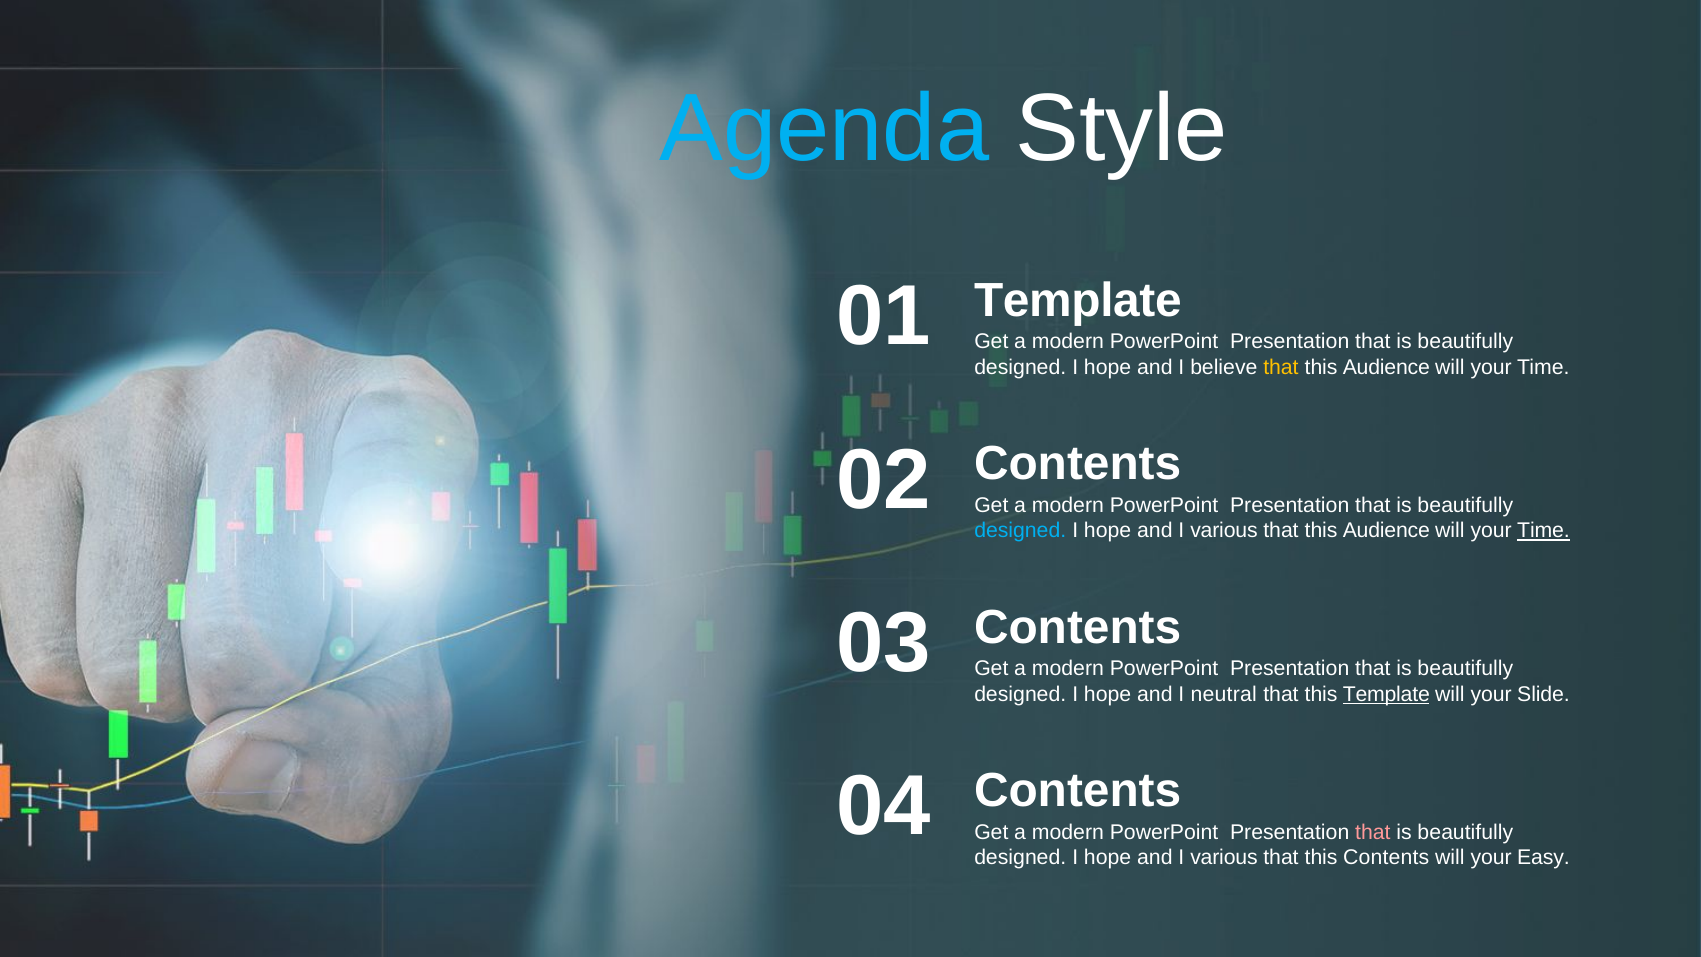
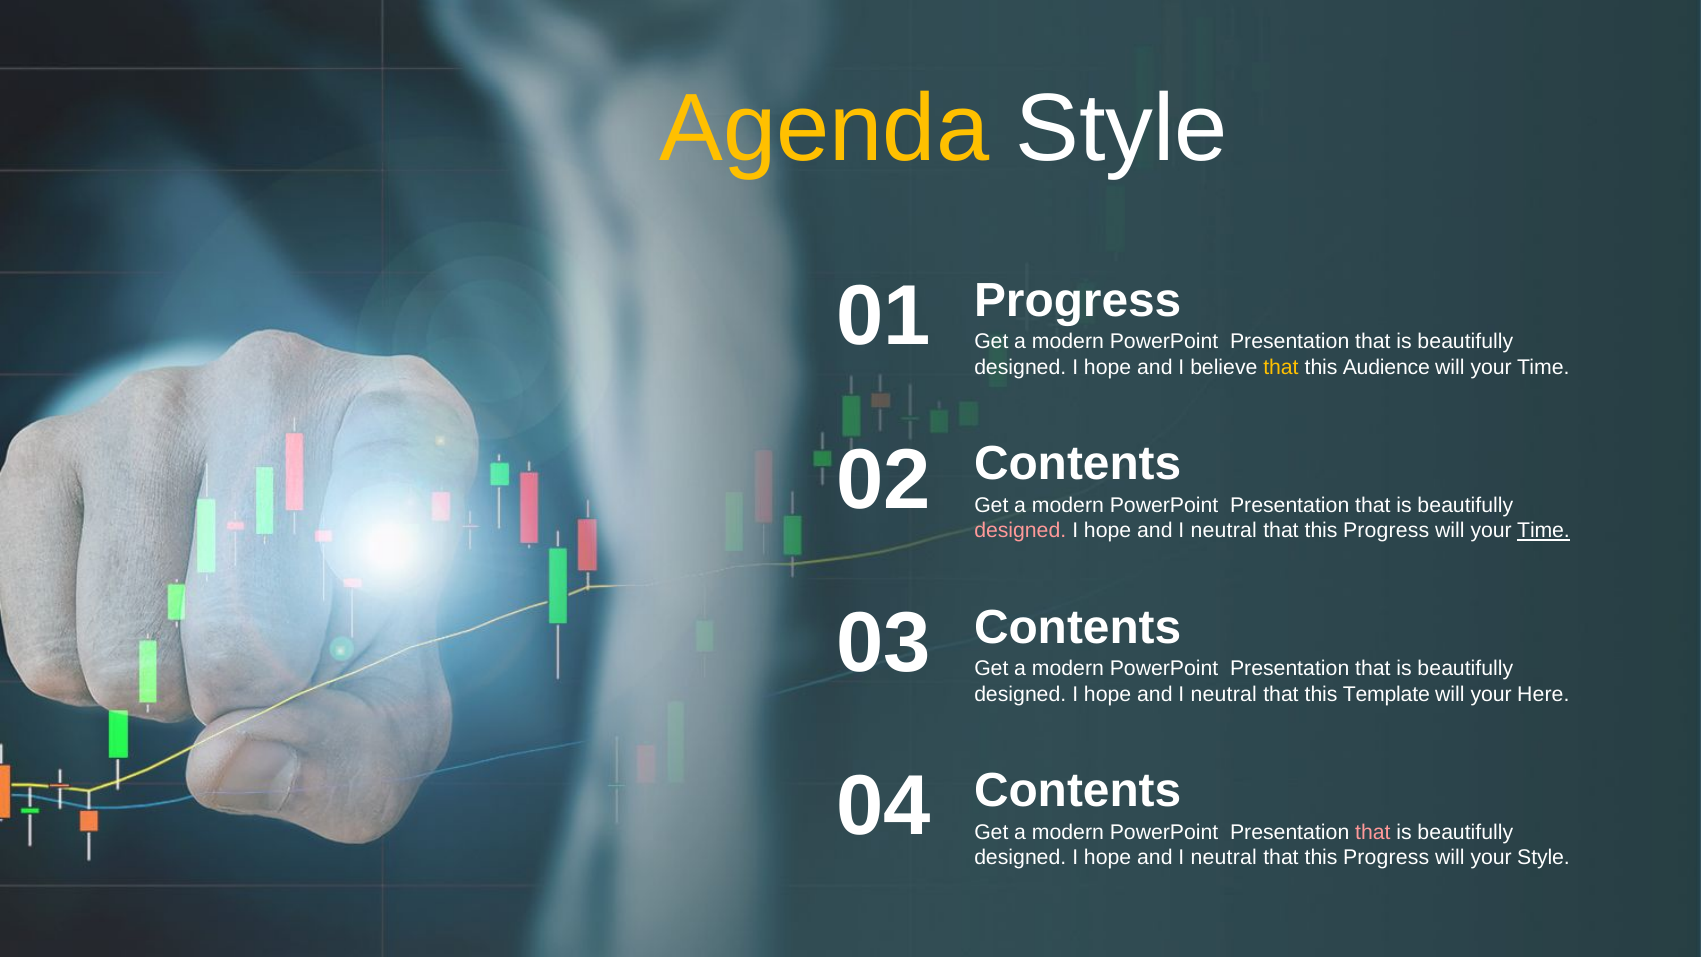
Agenda colour: light blue -> yellow
Template at (1078, 300): Template -> Progress
designed at (1020, 531) colour: light blue -> pink
various at (1224, 531): various -> neutral
Audience at (1386, 531): Audience -> Progress
Template at (1386, 694) underline: present -> none
Slide: Slide -> Here
various at (1224, 858): various -> neutral
Contents at (1386, 858): Contents -> Progress
your Easy: Easy -> Style
